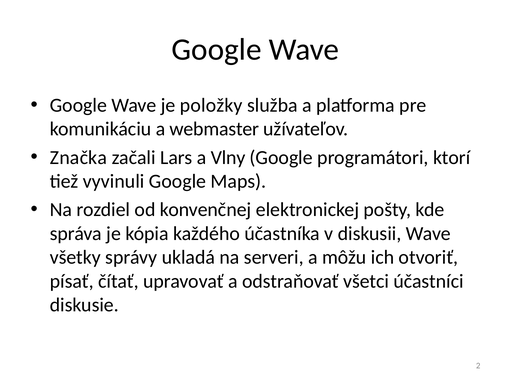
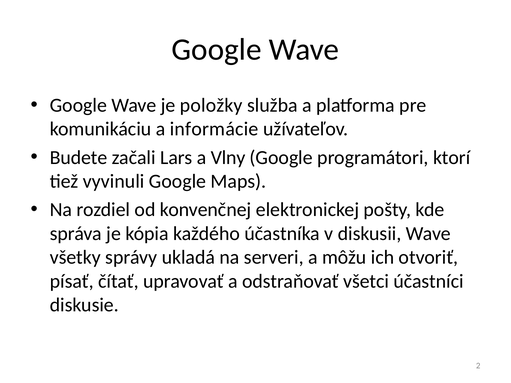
webmaster: webmaster -> informácie
Značka: Značka -> Budete
